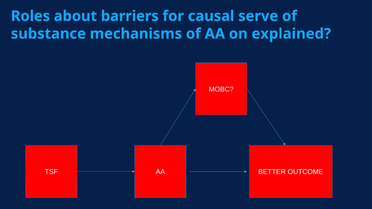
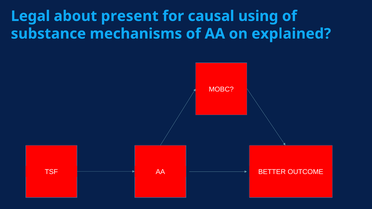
Roles: Roles -> Legal
barriers: barriers -> present
serve: serve -> using
